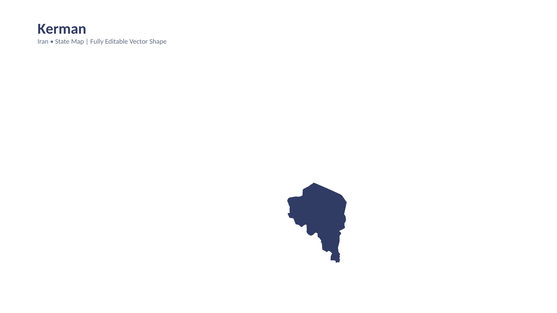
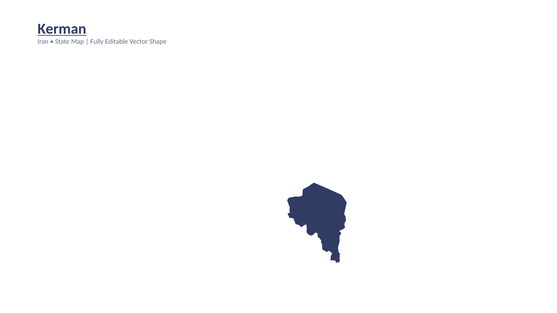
Kerman underline: none -> present
